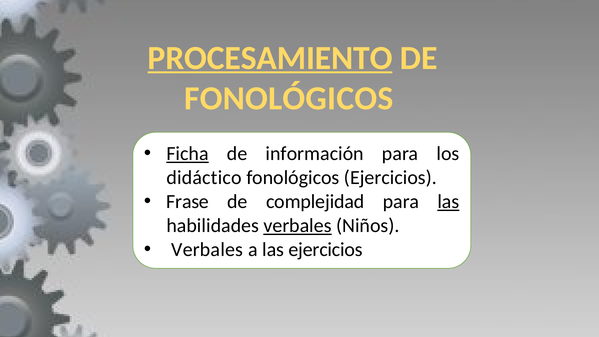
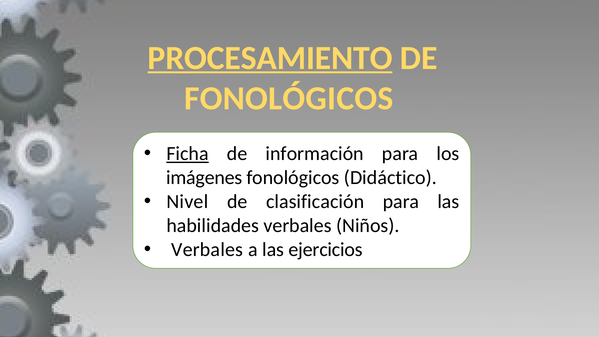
didáctico: didáctico -> imágenes
fonológicos Ejercicios: Ejercicios -> Didáctico
Frase: Frase -> Nivel
complejidad: complejidad -> clasificación
las at (448, 202) underline: present -> none
verbales at (298, 226) underline: present -> none
